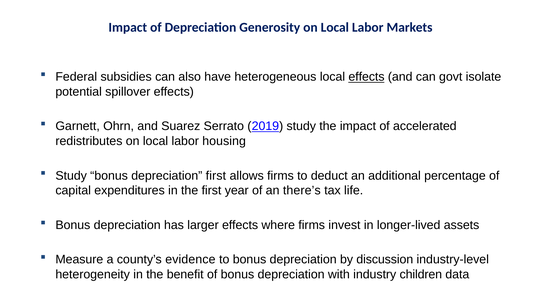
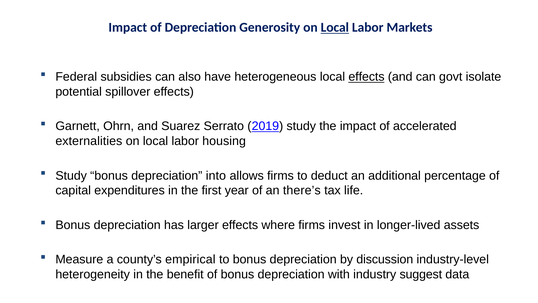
Local at (335, 27) underline: none -> present
redistributes: redistributes -> externalities
depreciation first: first -> into
evidence: evidence -> empirical
children: children -> suggest
